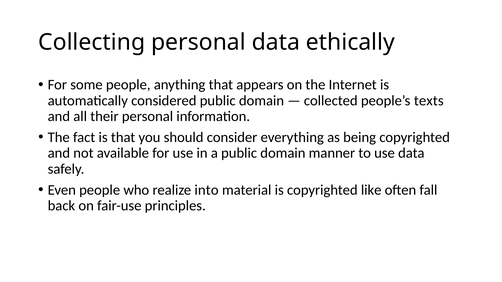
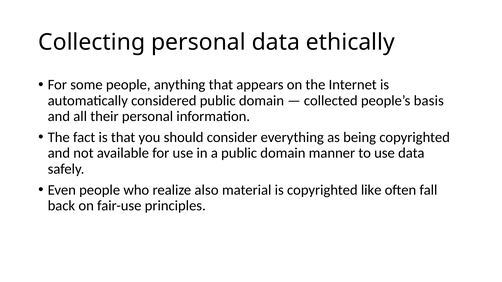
texts: texts -> basis
into: into -> also
